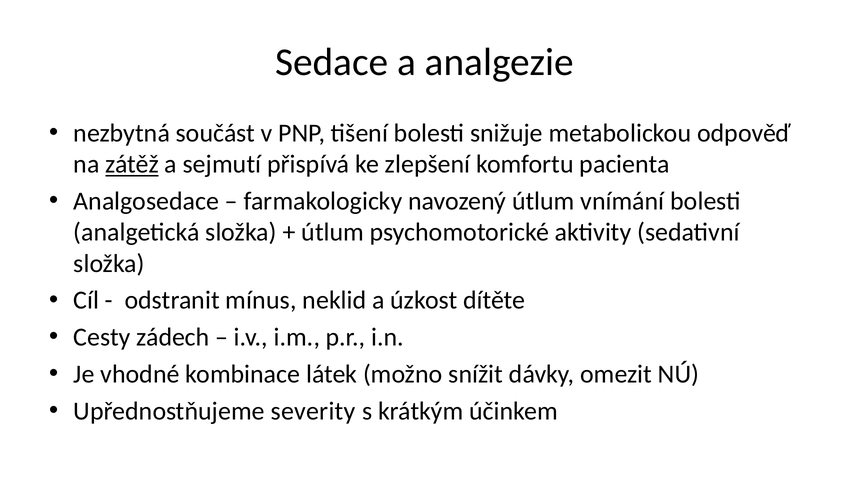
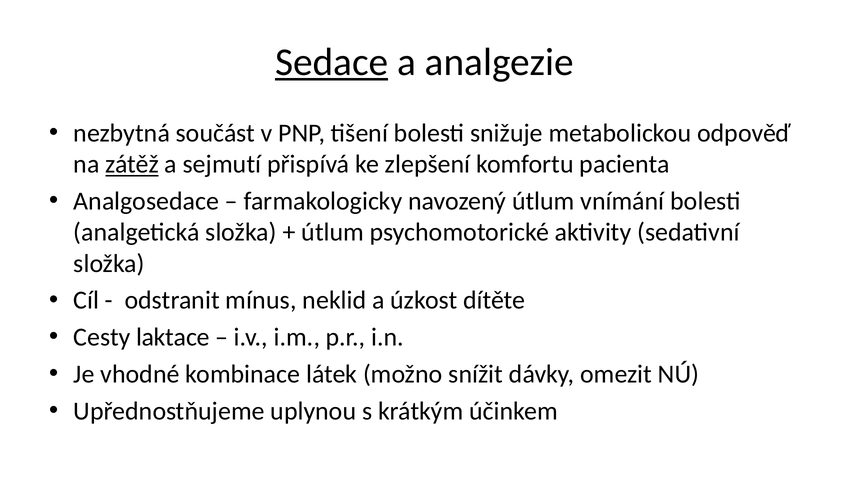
Sedace underline: none -> present
zádech: zádech -> laktace
severity: severity -> uplynou
